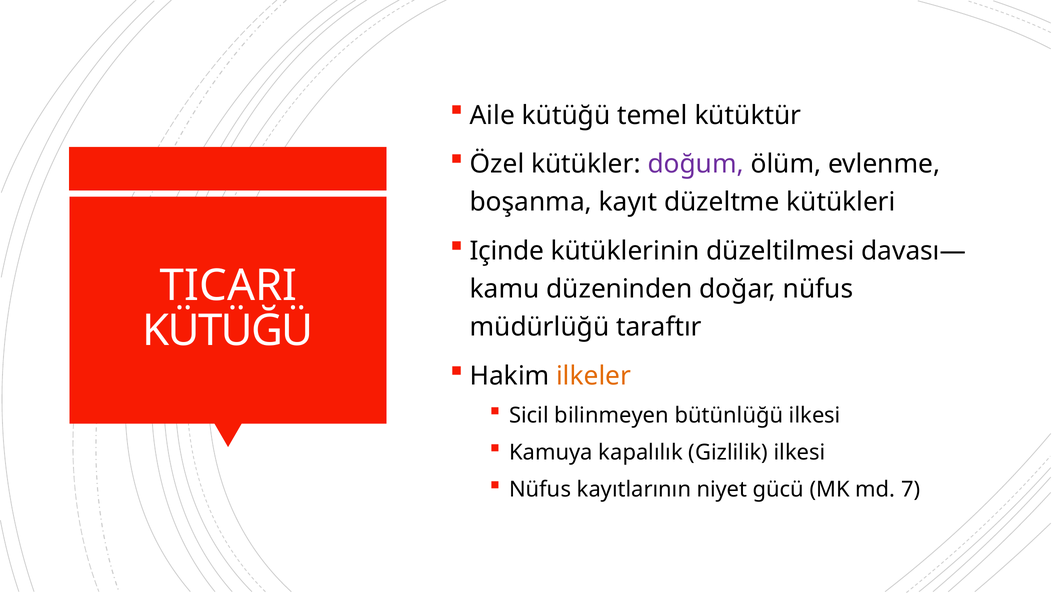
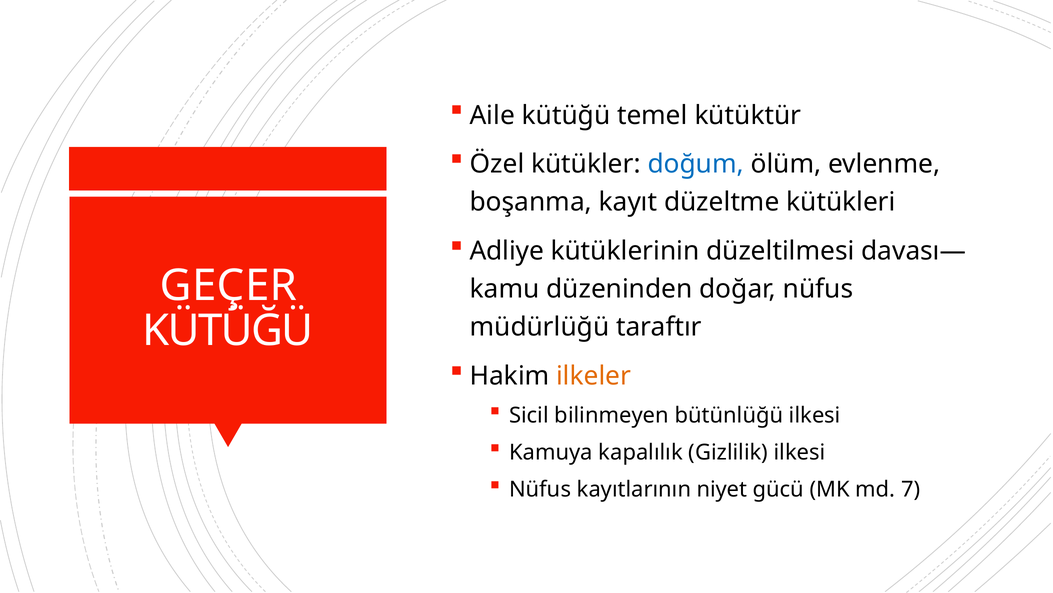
doğum colour: purple -> blue
Içinde: Içinde -> Adliye
TICARI: TICARI -> GEÇER
